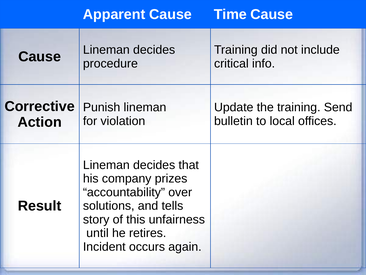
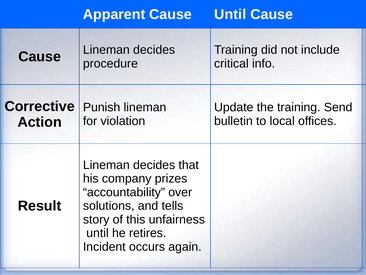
Cause Time: Time -> Until
